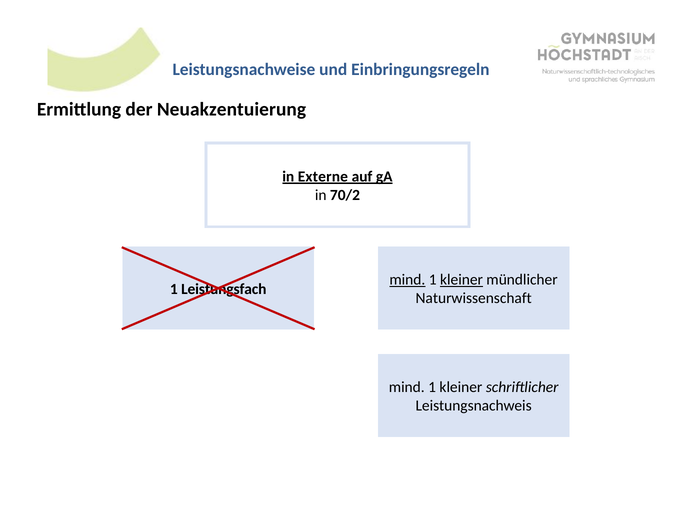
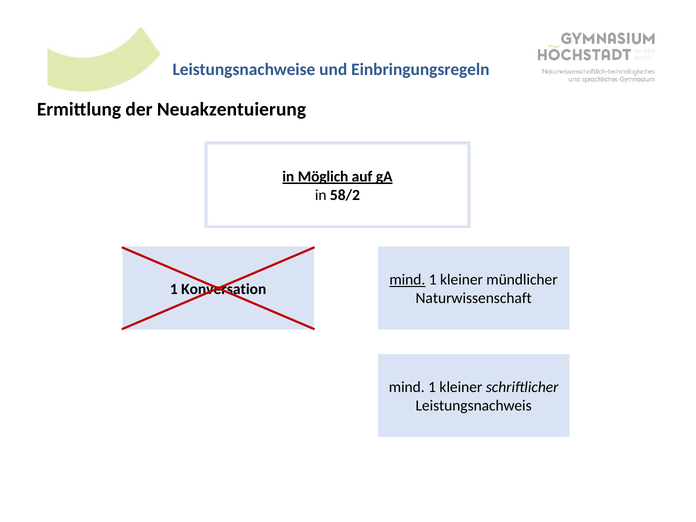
Externe: Externe -> Möglich
70/2: 70/2 -> 58/2
kleiner at (461, 280) underline: present -> none
Leistungsfach: Leistungsfach -> Konversation
